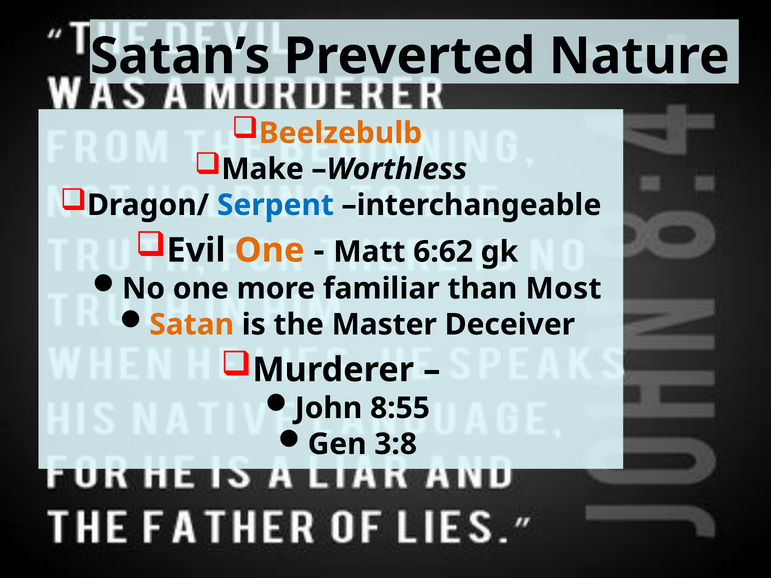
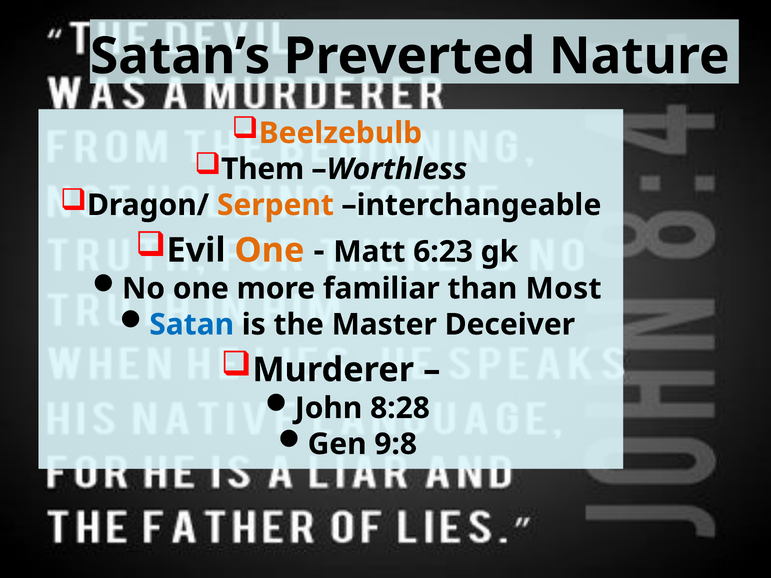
Make: Make -> Them
Serpent colour: blue -> orange
6:62: 6:62 -> 6:23
Satan colour: orange -> blue
8:55: 8:55 -> 8:28
3:8: 3:8 -> 9:8
